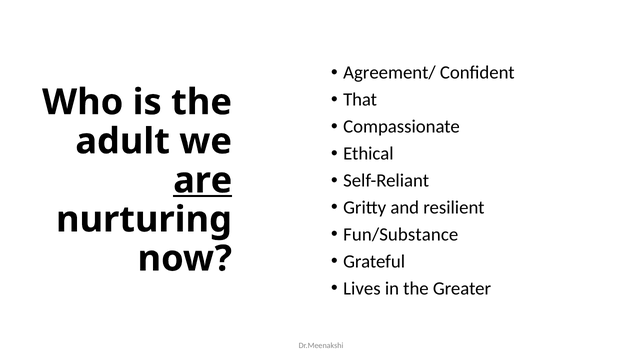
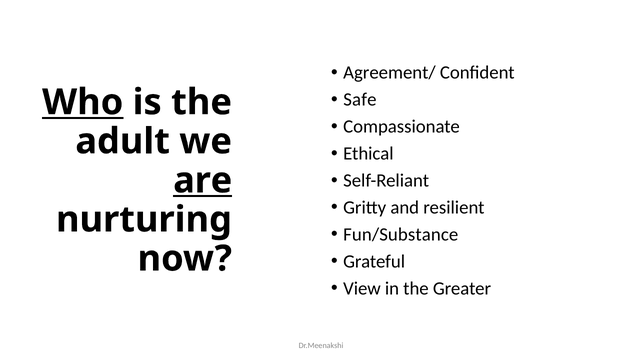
That: That -> Safe
Who underline: none -> present
Lives: Lives -> View
